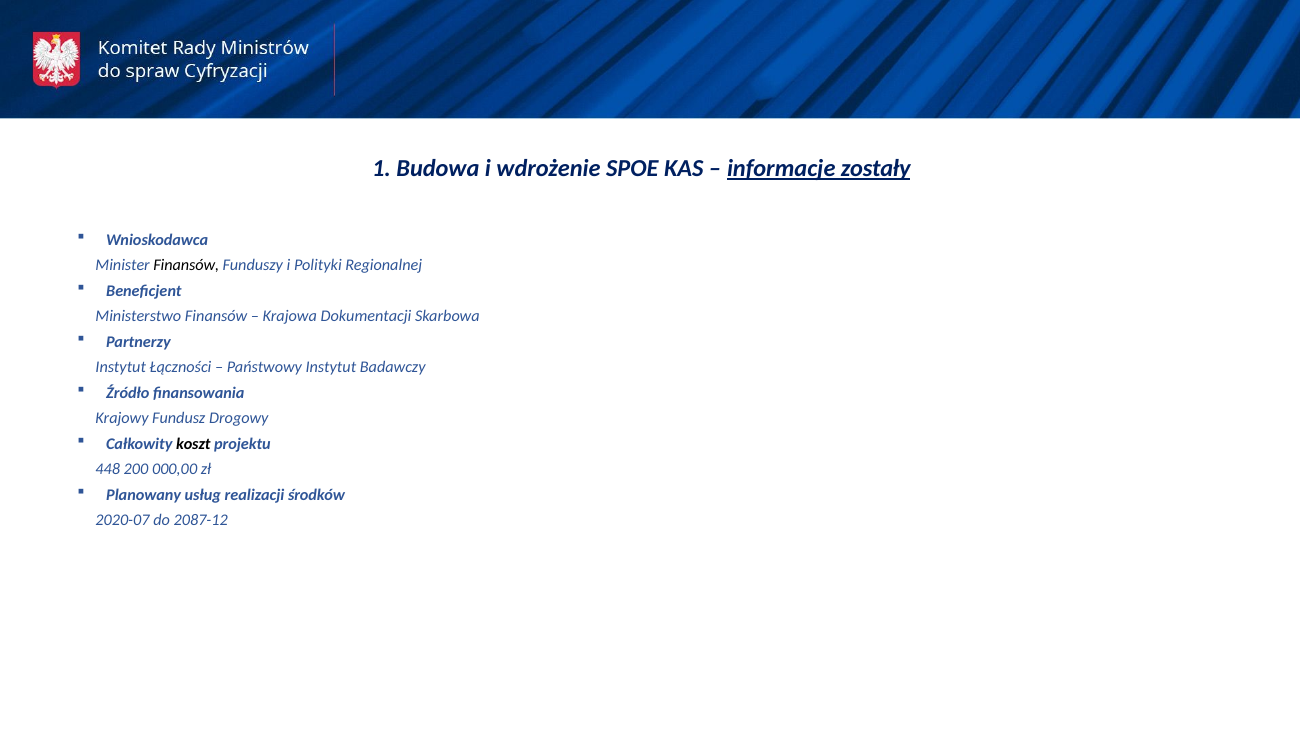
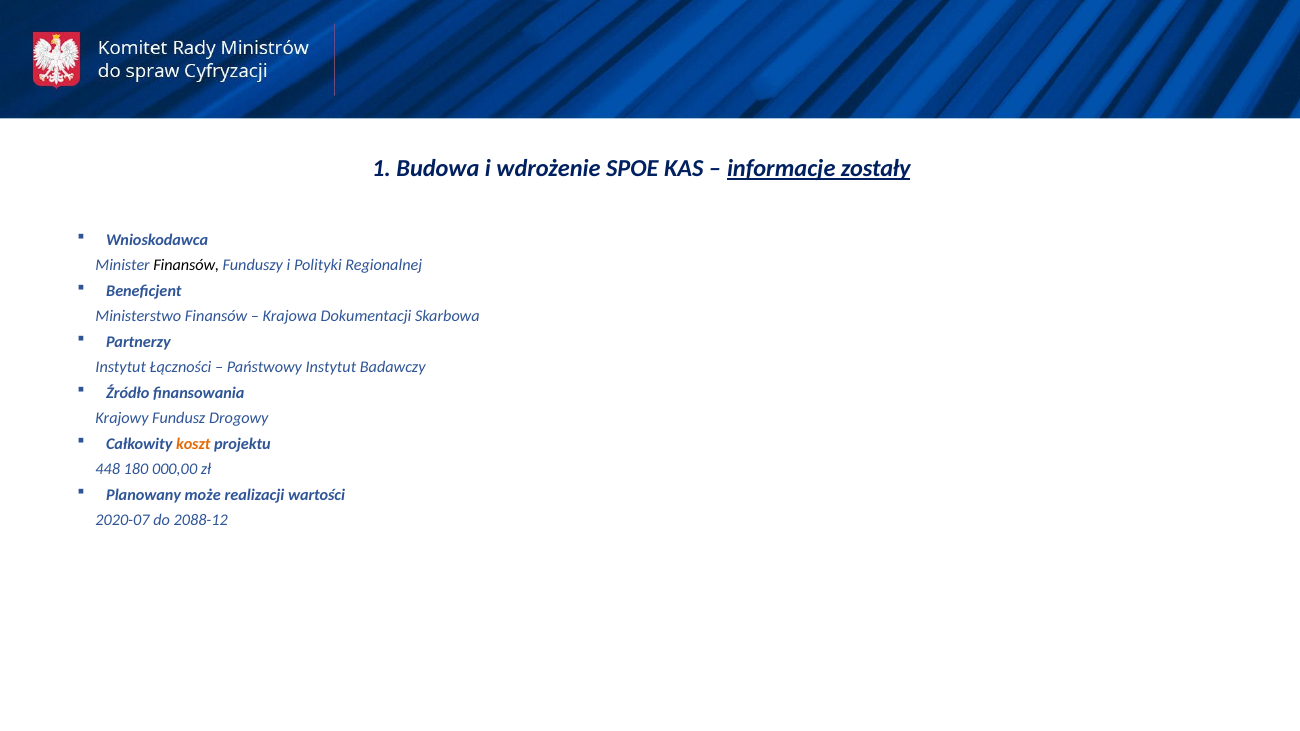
koszt colour: black -> orange
200: 200 -> 180
usług: usług -> może
środków: środków -> wartości
2087-12: 2087-12 -> 2088-12
